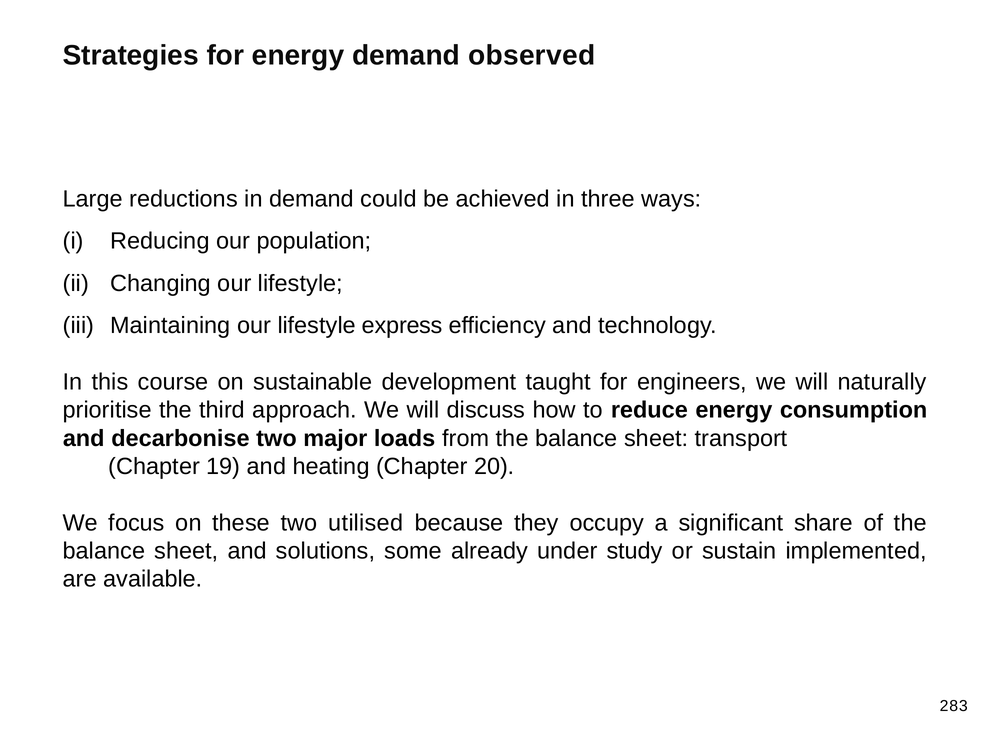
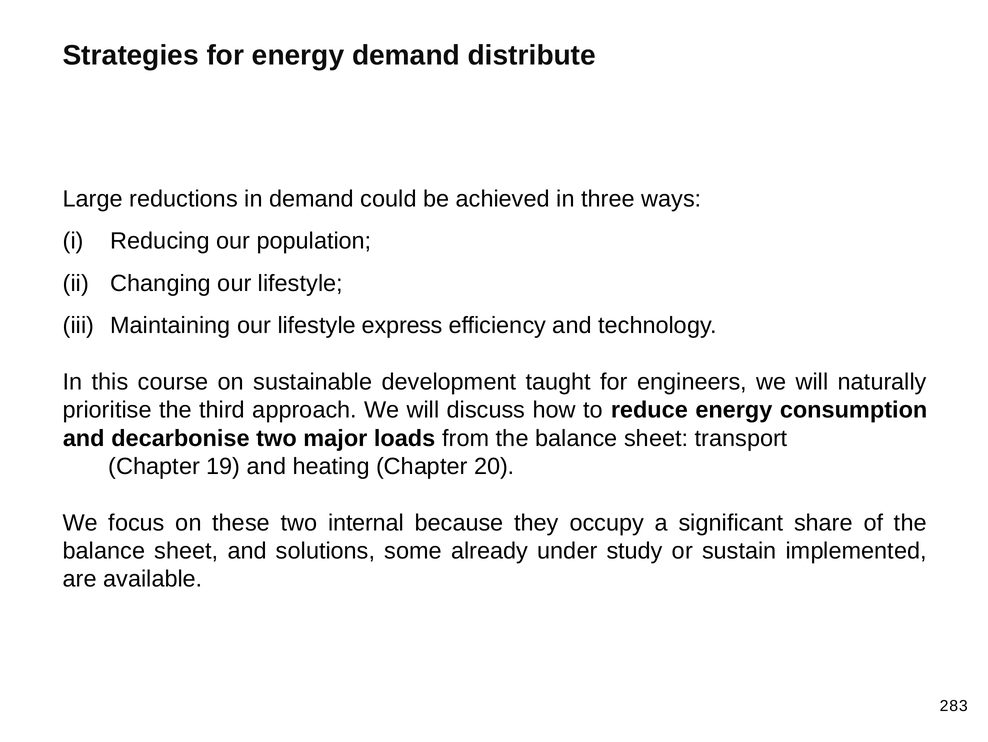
observed: observed -> distribute
utilised: utilised -> internal
